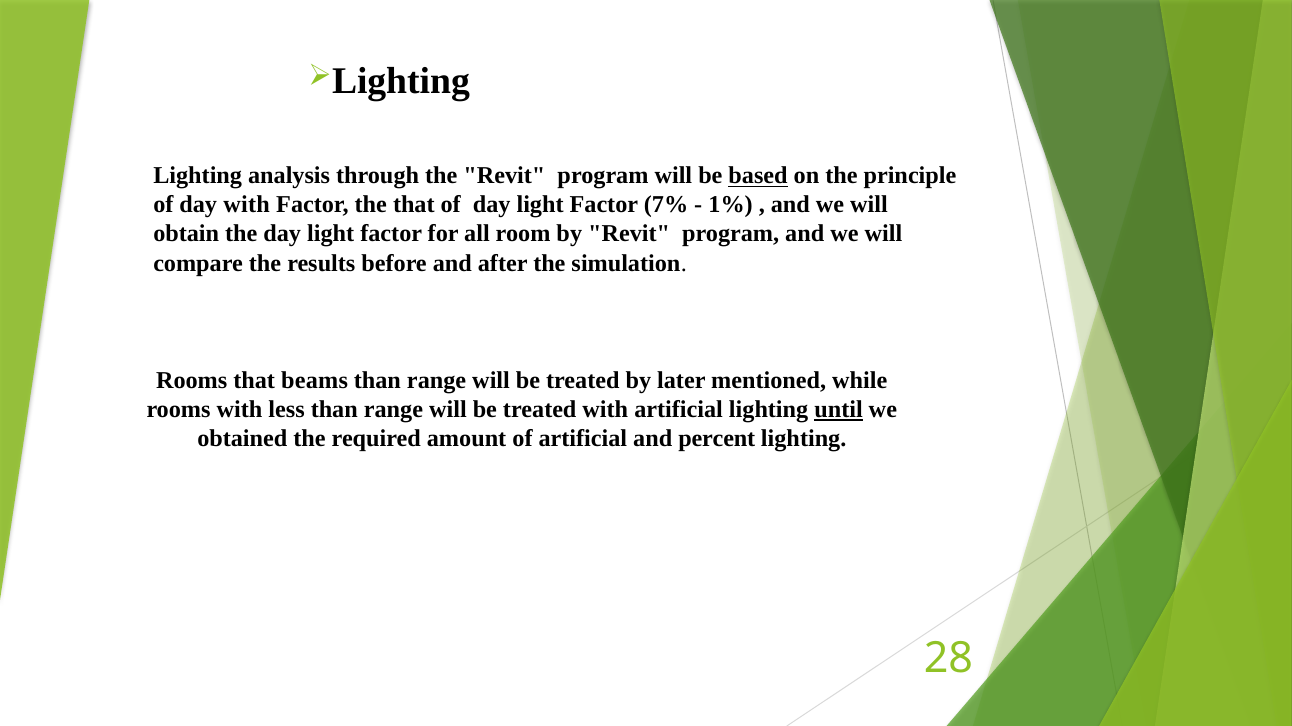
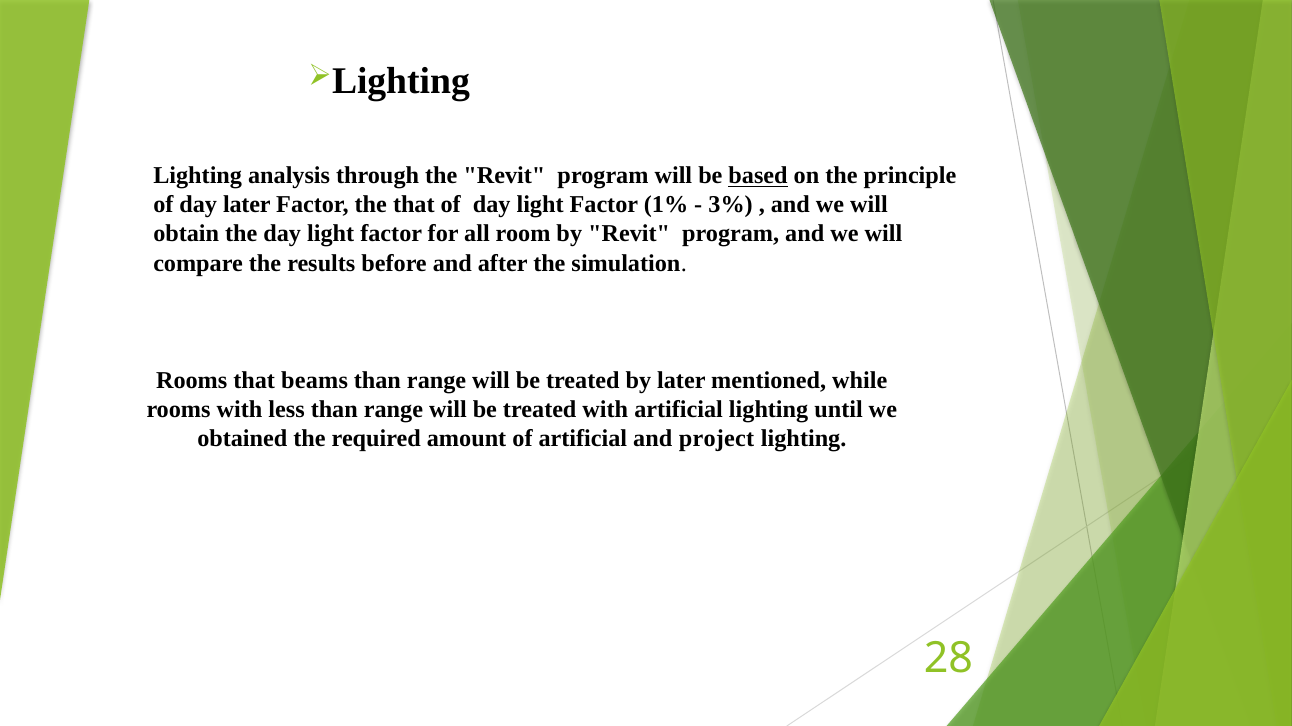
day with: with -> later
7%: 7% -> 1%
1%: 1% -> 3%
until underline: present -> none
percent: percent -> project
